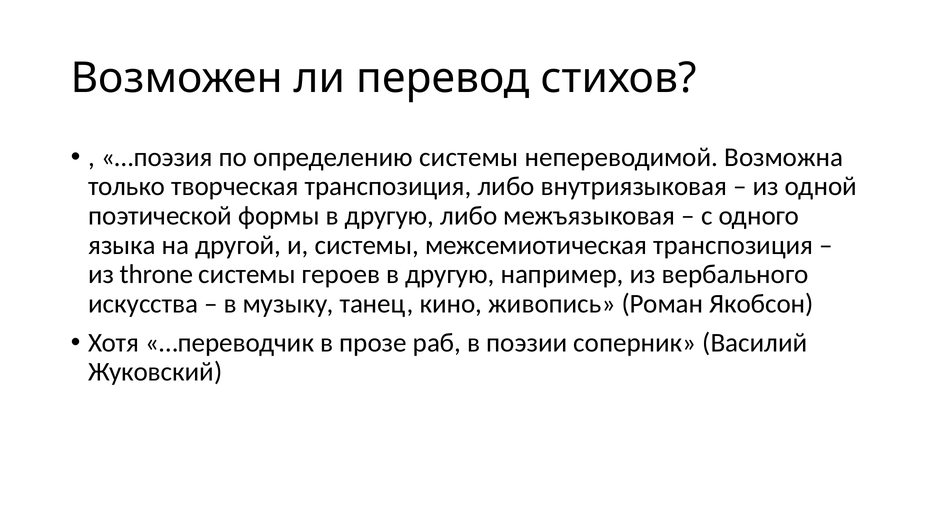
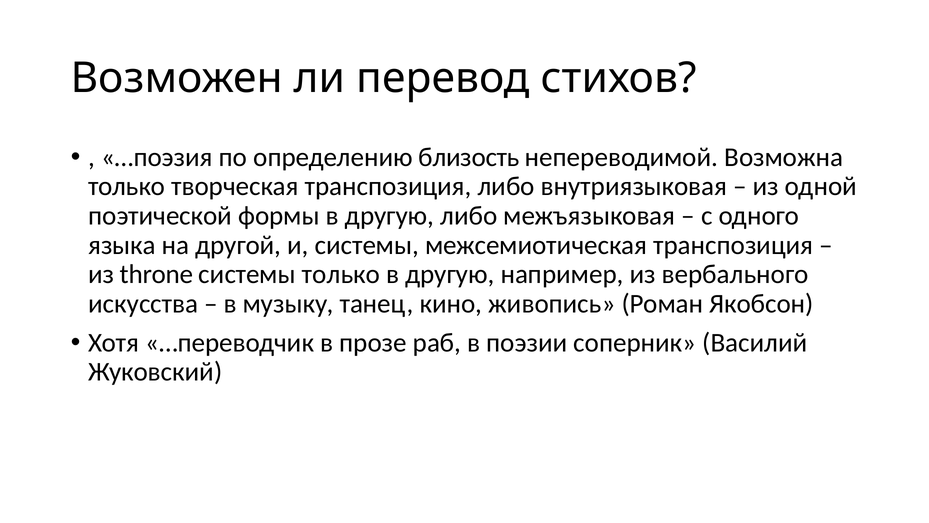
определению системы: системы -> близость
системы героев: героев -> только
